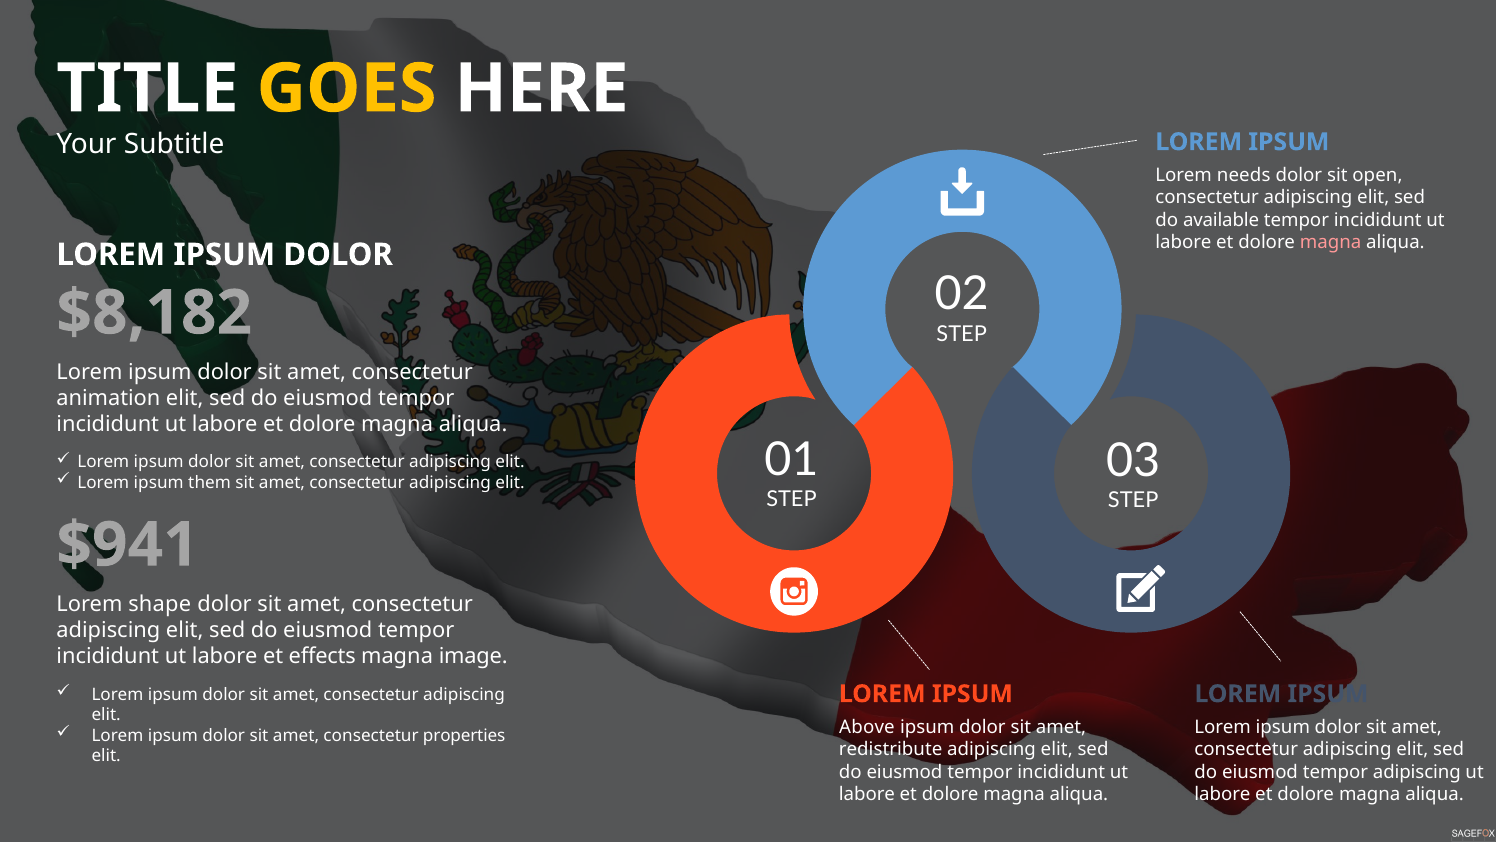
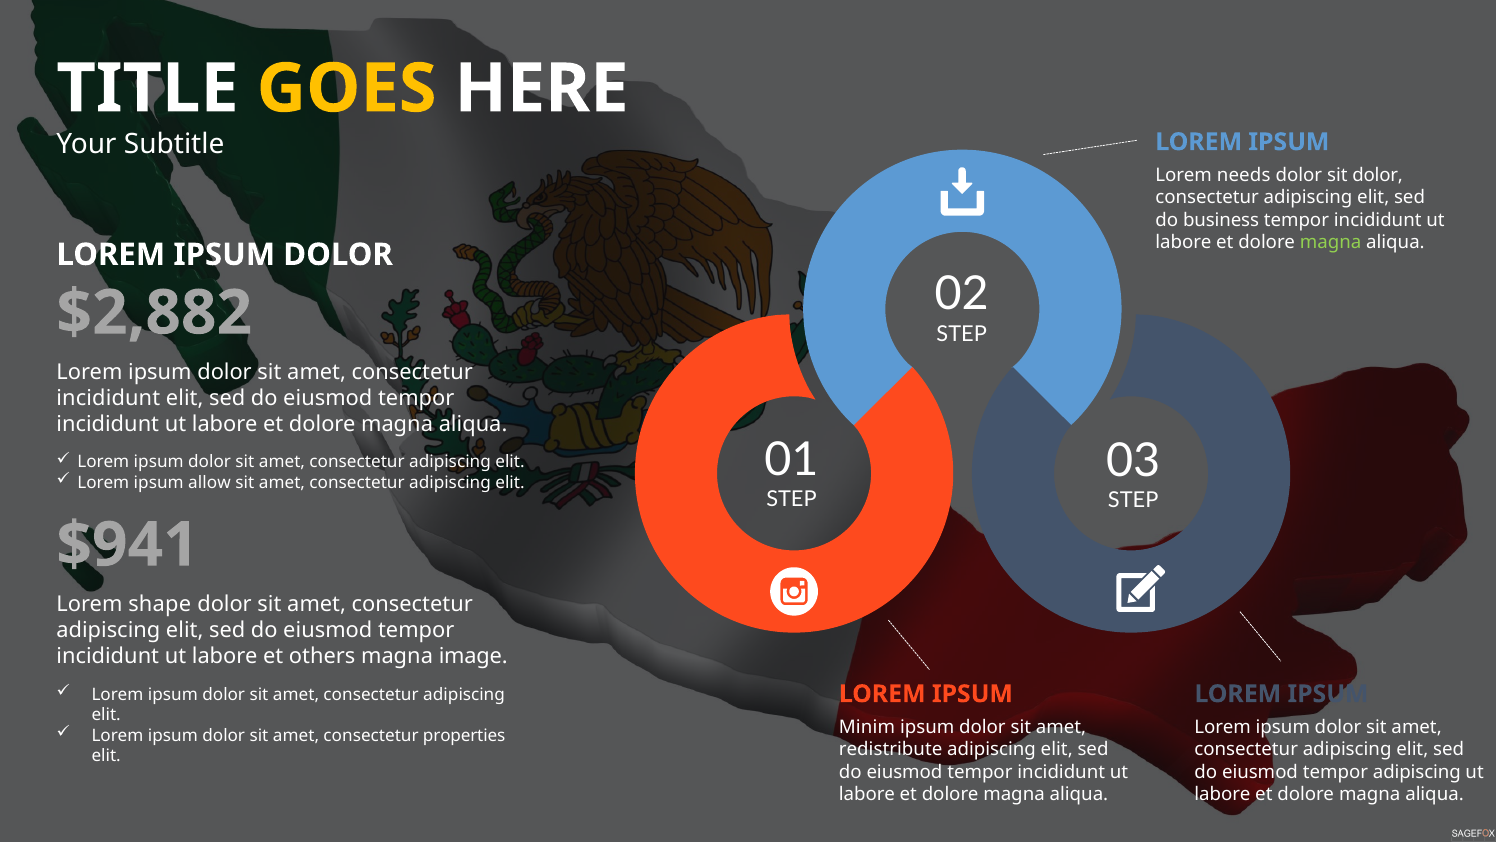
sit open: open -> dolor
available: available -> business
magna at (1331, 242) colour: pink -> light green
$8,182: $8,182 -> $2,882
animation at (108, 398): animation -> incididunt
them: them -> allow
effects: effects -> others
Above: Above -> Minim
